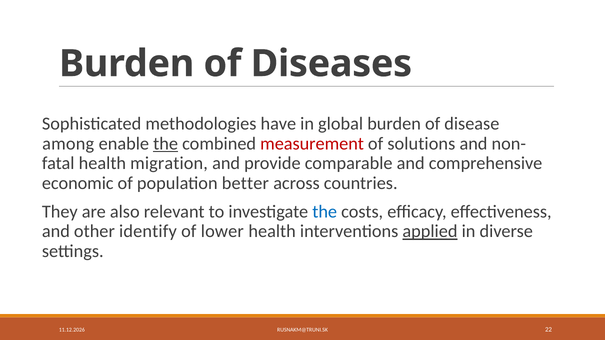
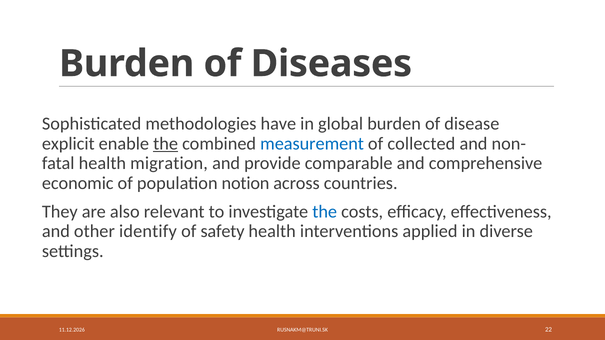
among: among -> explicit
measurement colour: red -> blue
solutions: solutions -> collected
better: better -> notion
lower: lower -> safety
applied underline: present -> none
